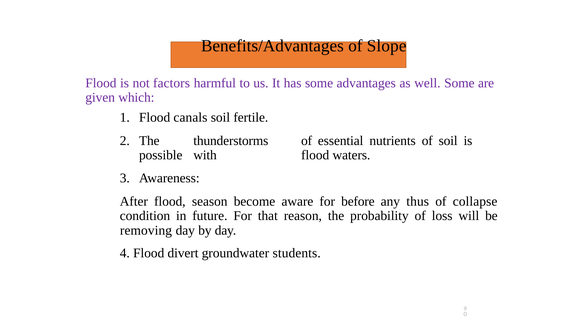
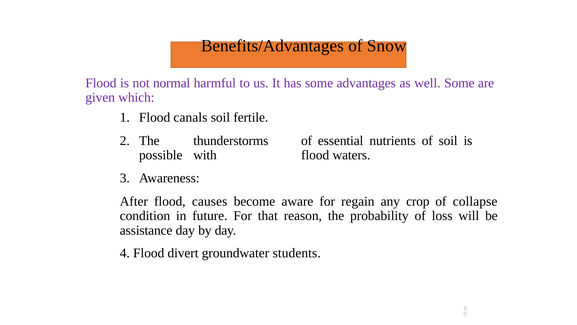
Slope: Slope -> Snow
factors: factors -> normal
season: season -> causes
before: before -> regain
thus: thus -> crop
removing: removing -> assistance
